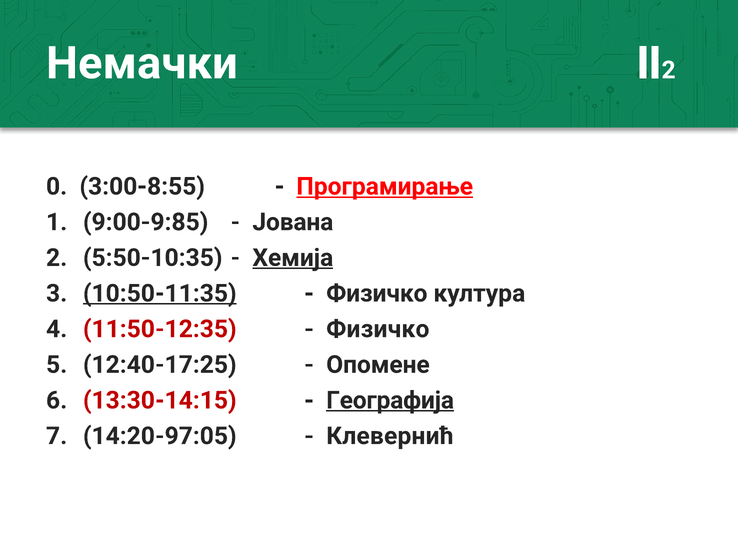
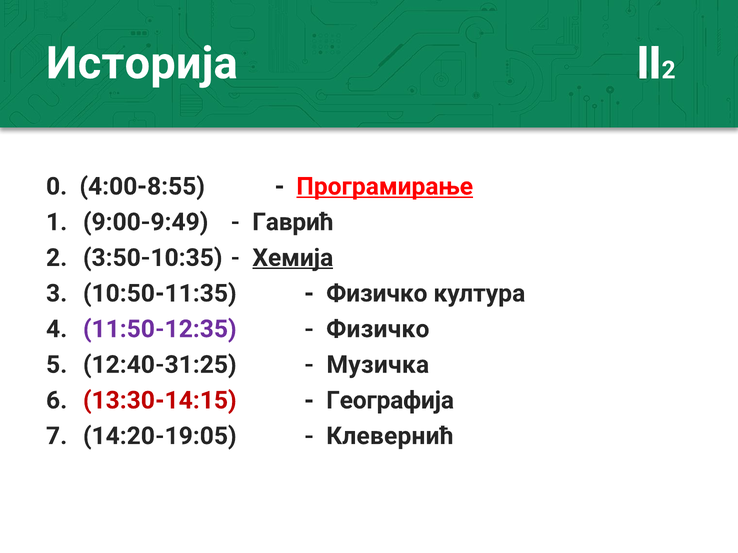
Немачки: Немачки -> Историја
3:00-8:55: 3:00-8:55 -> 4:00-8:55
9:00-9:85: 9:00-9:85 -> 9:00-9:49
Јована: Јована -> Гаврић
5:50-10:35: 5:50-10:35 -> 3:50-10:35
10:50-11:35 underline: present -> none
11:50-12:35 colour: red -> purple
12:40-17:25: 12:40-17:25 -> 12:40-31:25
Опомене: Опомене -> Музичка
Географија underline: present -> none
14:20-97:05: 14:20-97:05 -> 14:20-19:05
